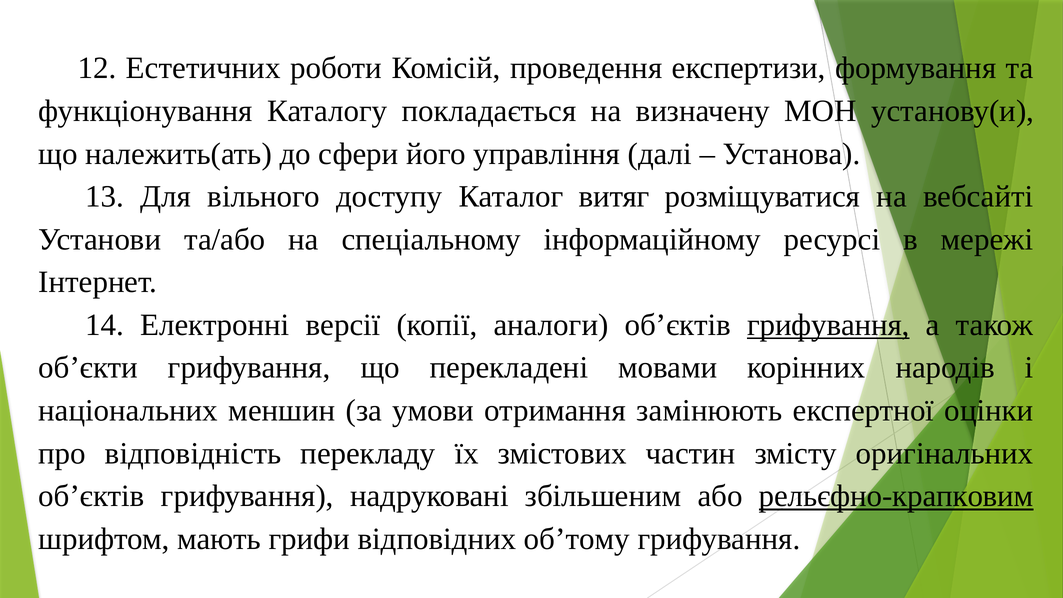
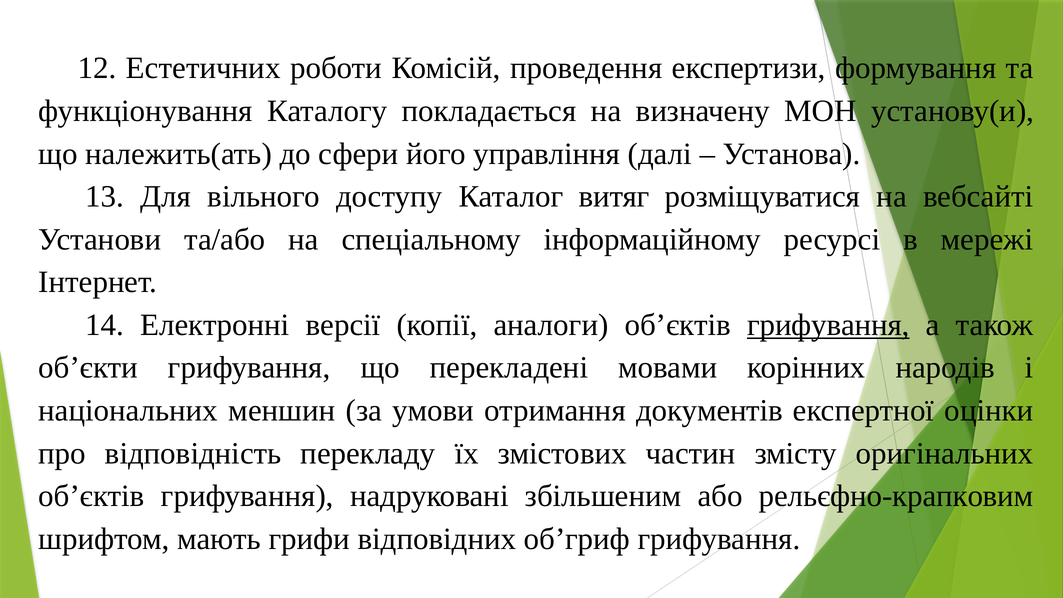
замінюють: замінюють -> документів
рельєфно-крапковим underline: present -> none
об’тому: об’тому -> об’гриф
